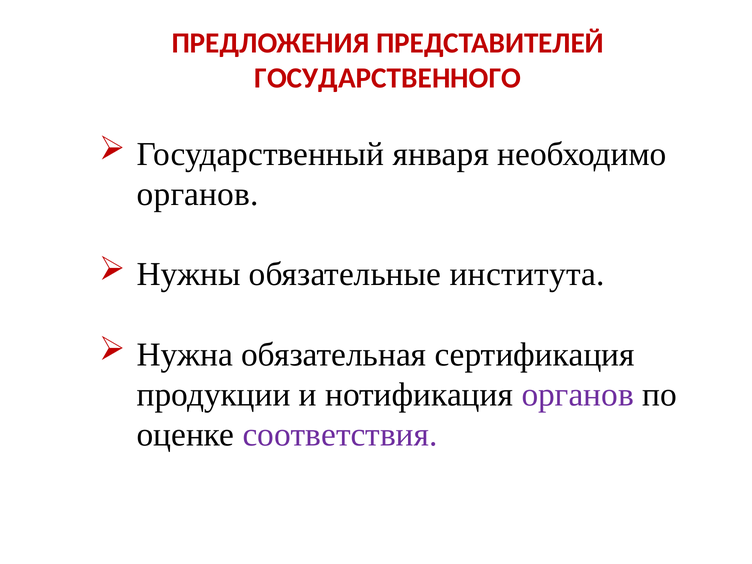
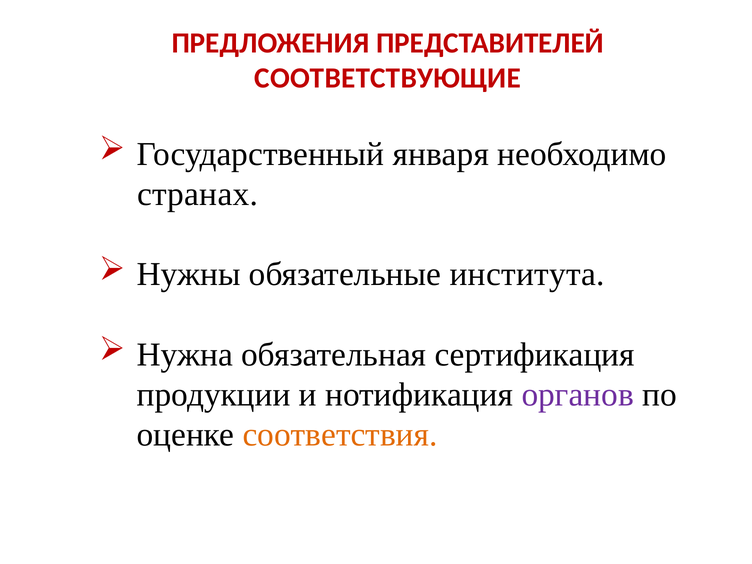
ГОСУДАРСТВЕННОГО: ГОСУДАРСТВЕННОГО -> СООТВЕТСТВУЮЩИЕ
органов at (198, 194): органов -> странах
соответствия colour: purple -> orange
